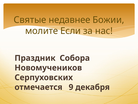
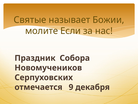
недавнее: недавнее -> называет
